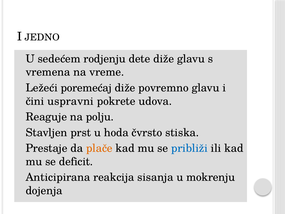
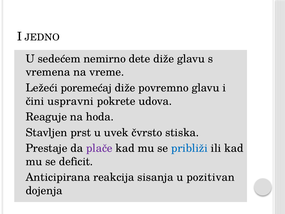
rodjenju: rodjenju -> nemirno
polju: polju -> hoda
hoda: hoda -> uvek
plače colour: orange -> purple
mokrenju: mokrenju -> pozitivan
